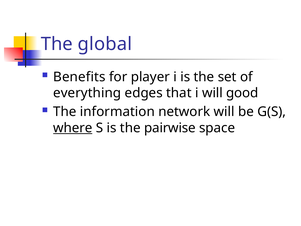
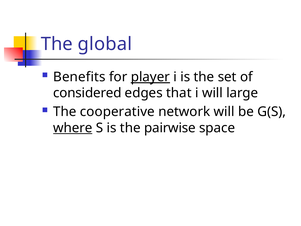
player underline: none -> present
everything: everything -> considered
good: good -> large
information: information -> cooperative
